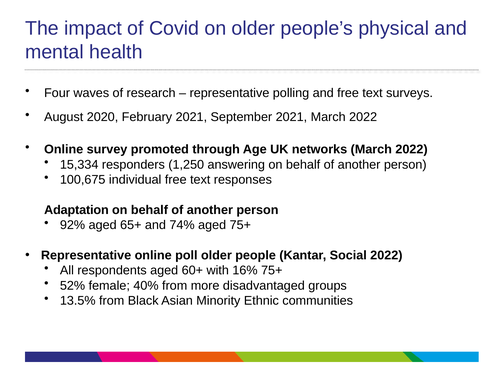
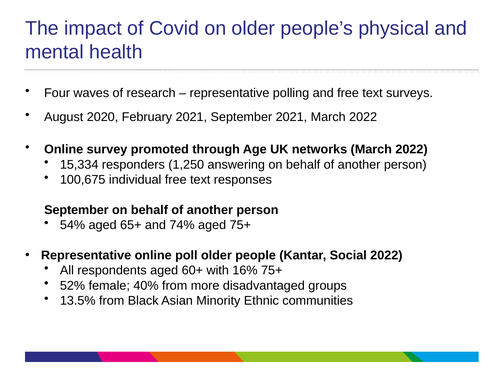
Adaptation at (76, 210): Adaptation -> September
92%: 92% -> 54%
